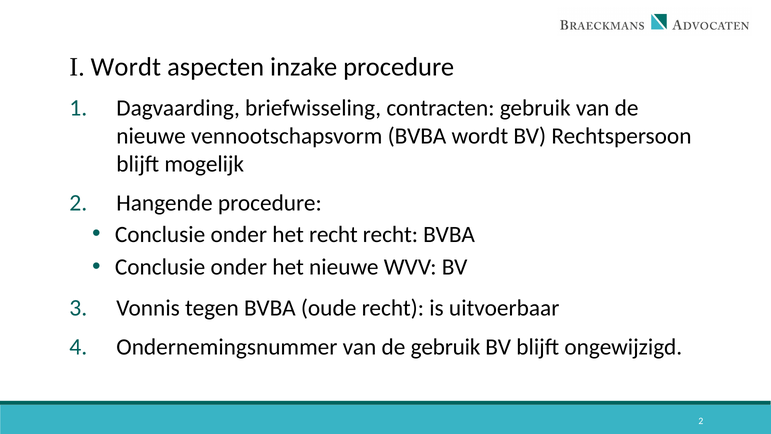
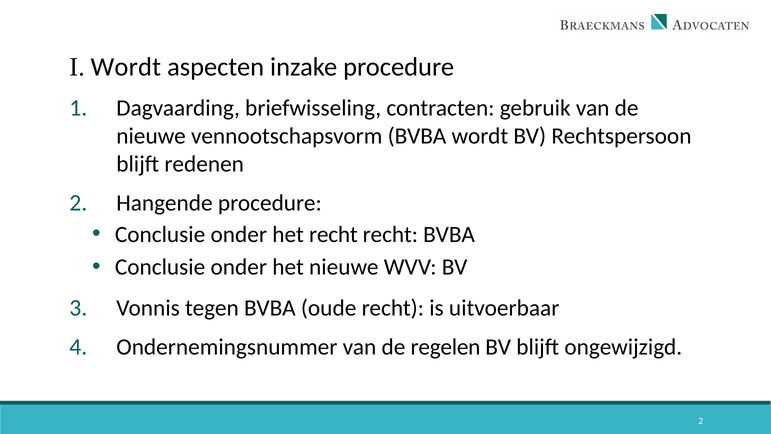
mogelijk: mogelijk -> redenen
de gebruik: gebruik -> regelen
